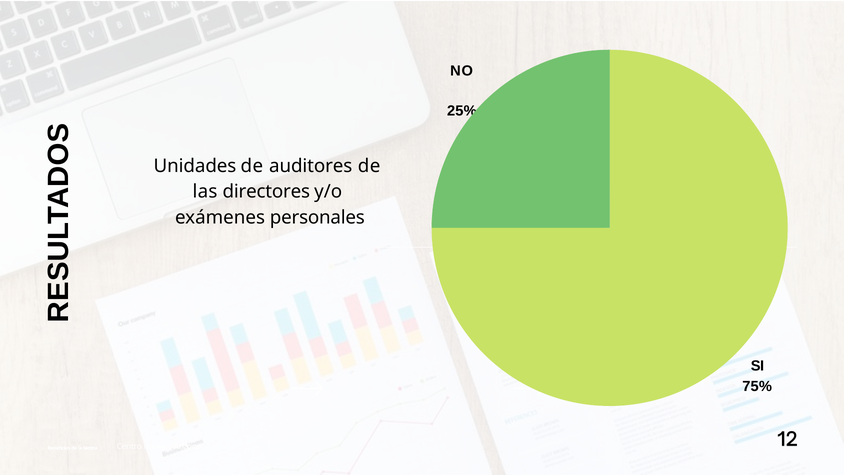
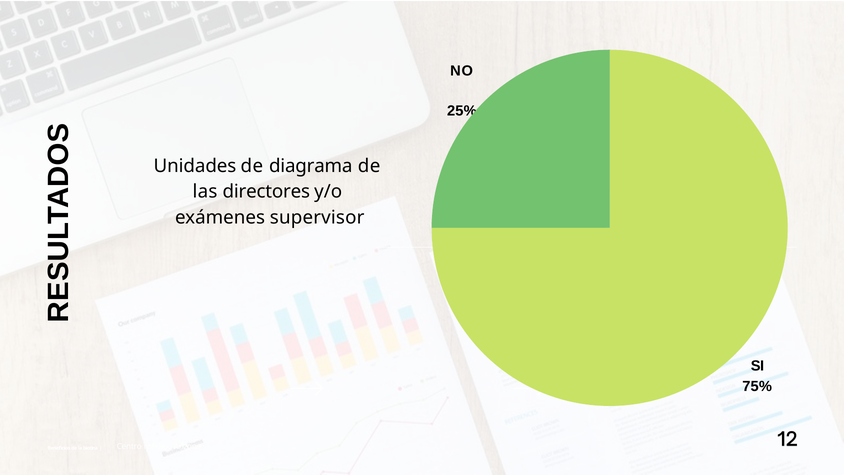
auditores: auditores -> diagrama
personales: personales -> supervisor
